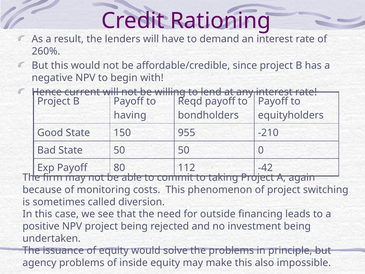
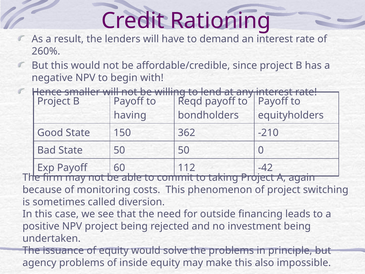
current: current -> smaller
955: 955 -> 362
80: 80 -> 60
